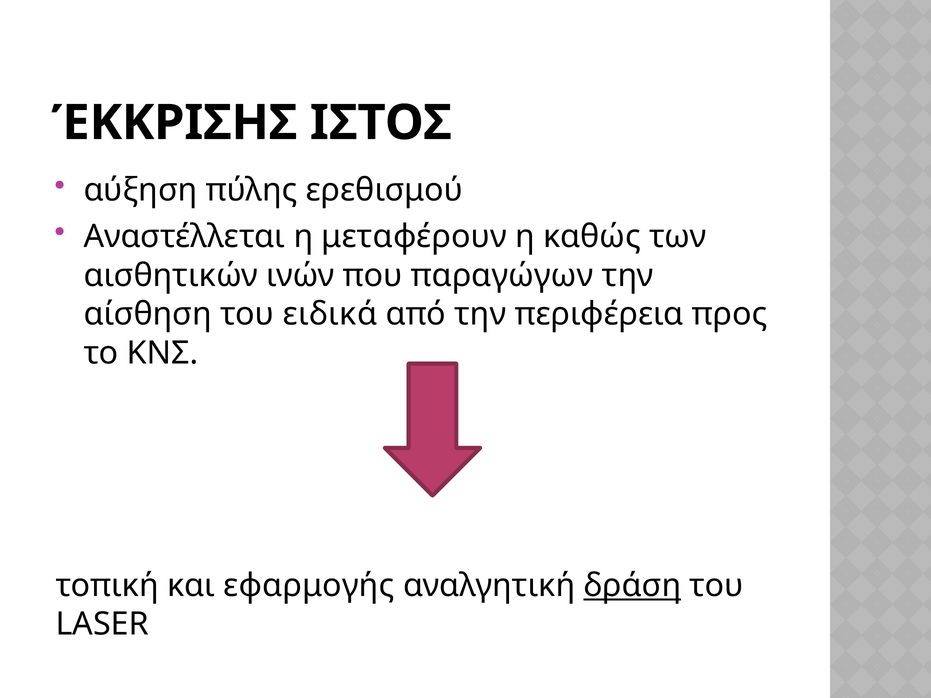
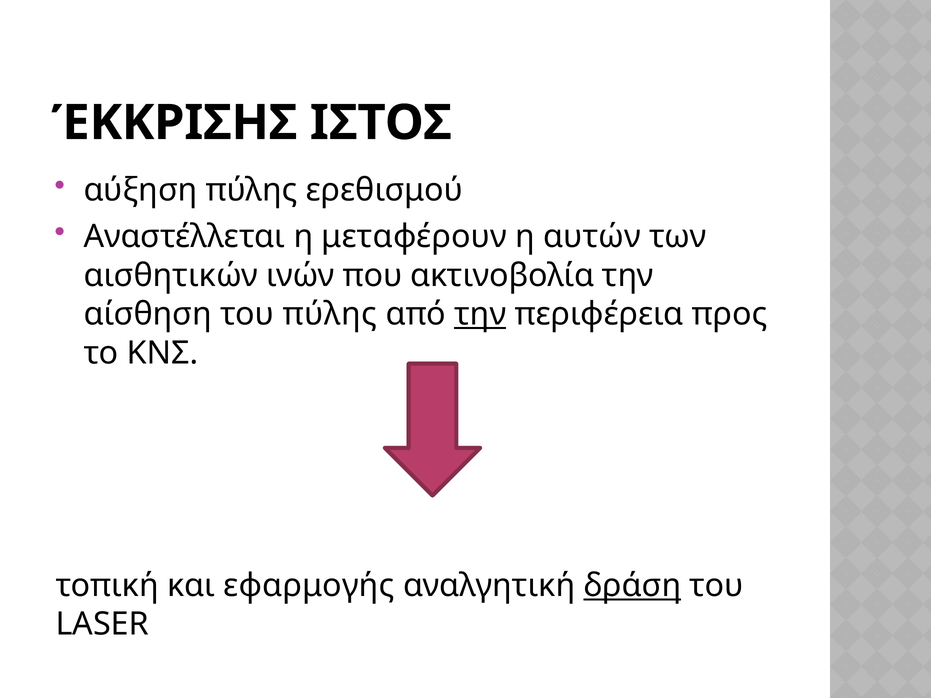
καθώς: καθώς -> αυτών
παραγώγων: παραγώγων -> ακτινοβολία
του ειδικά: ειδικά -> πύλης
την at (480, 314) underline: none -> present
